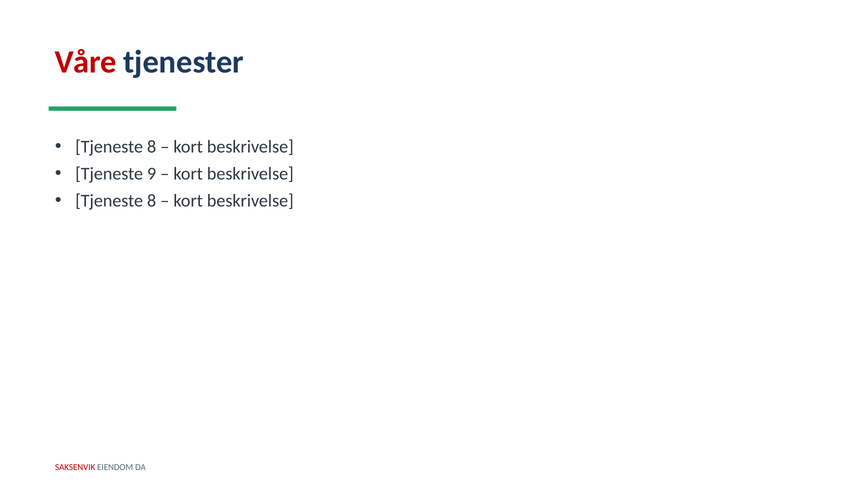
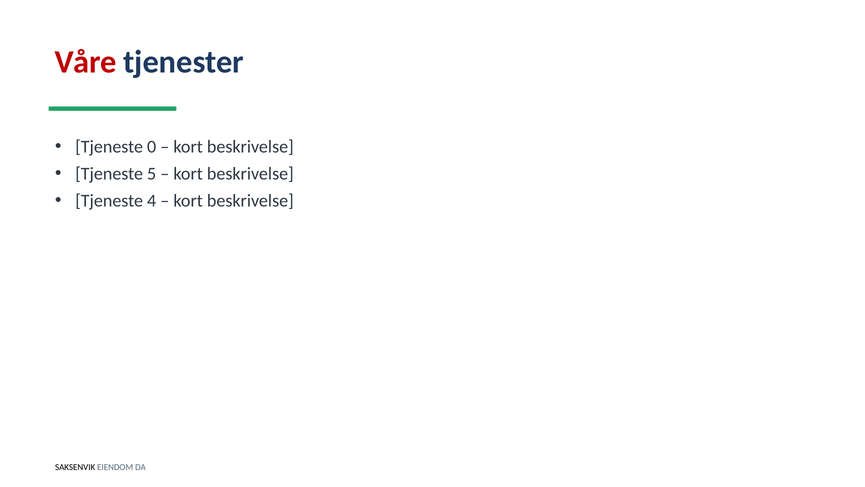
8 at (152, 147): 8 -> 0
9: 9 -> 5
8 at (152, 201): 8 -> 4
SAKSENVIK colour: red -> black
